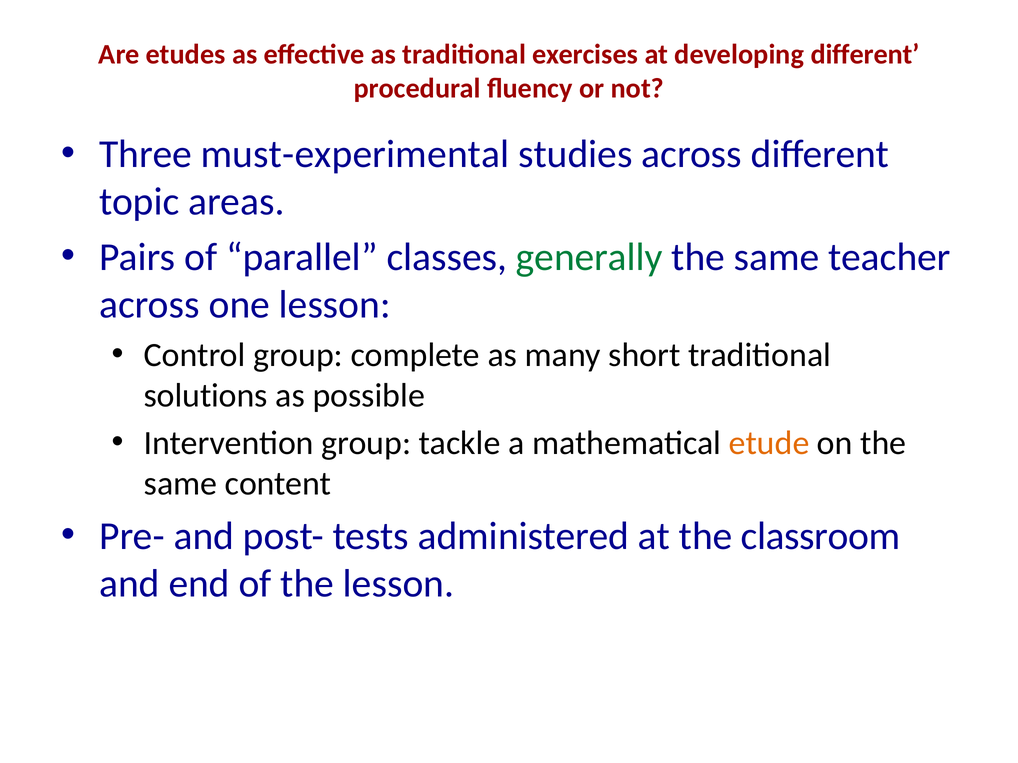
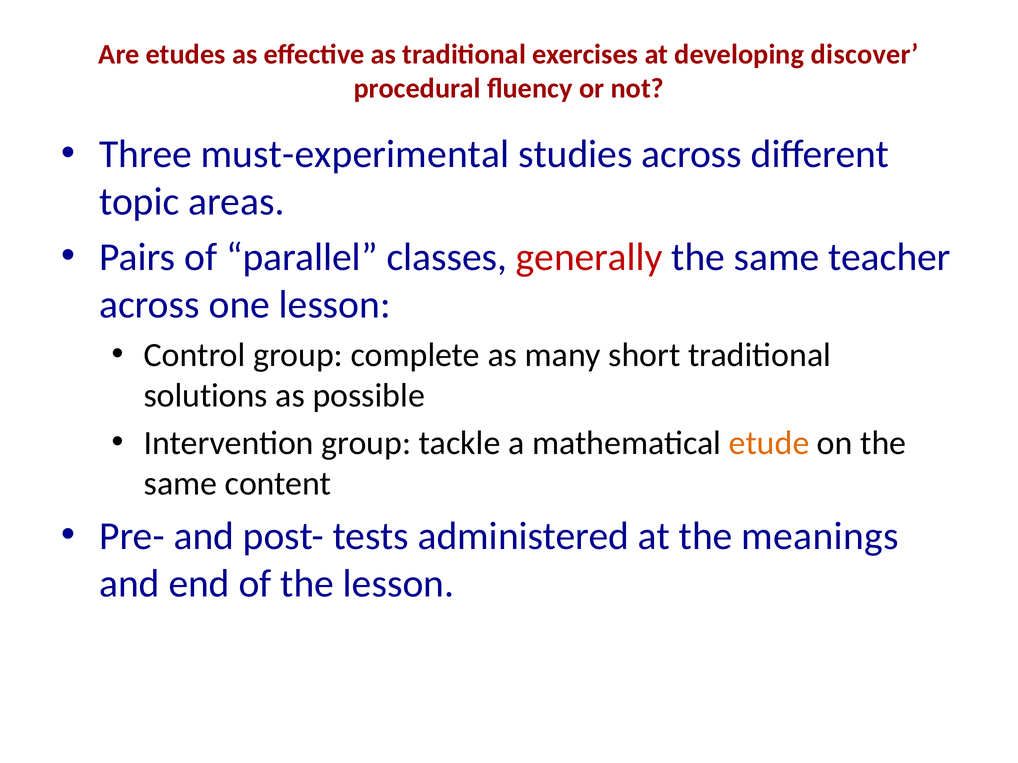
developing different: different -> discover
generally colour: green -> red
classroom: classroom -> meanings
